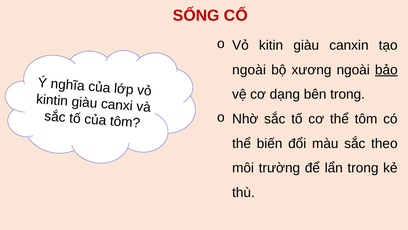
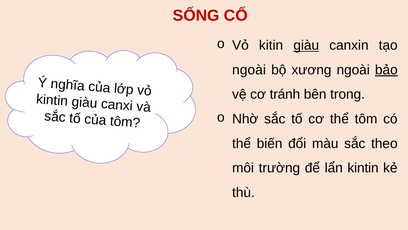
giàu at (306, 45) underline: none -> present
dạng: dạng -> tránh
lẩn trong: trong -> kintin
